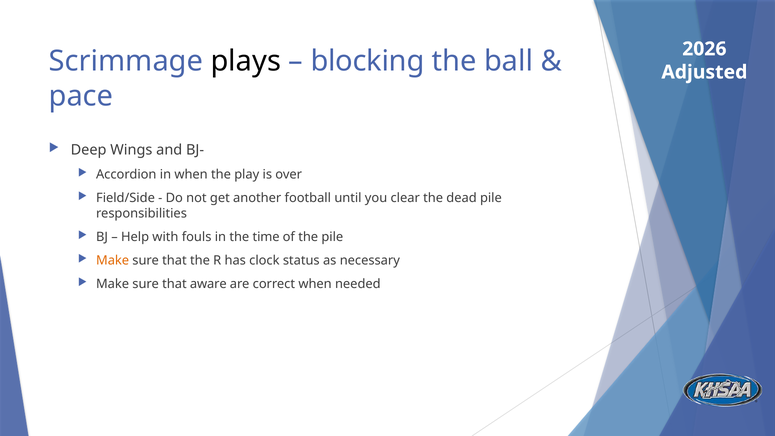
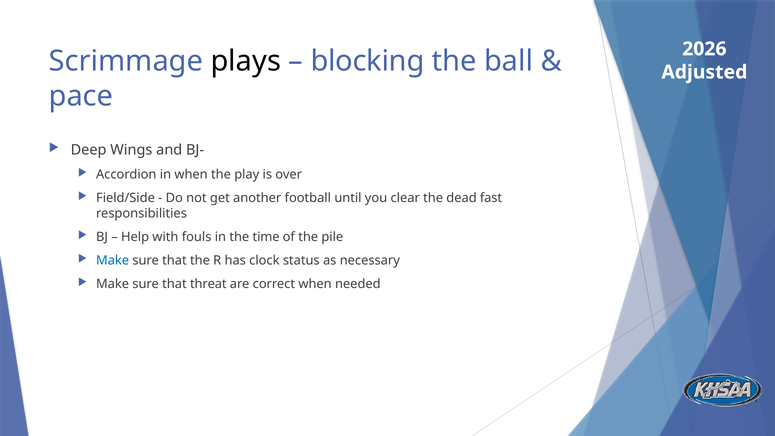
dead pile: pile -> fast
Make at (113, 261) colour: orange -> blue
aware: aware -> threat
